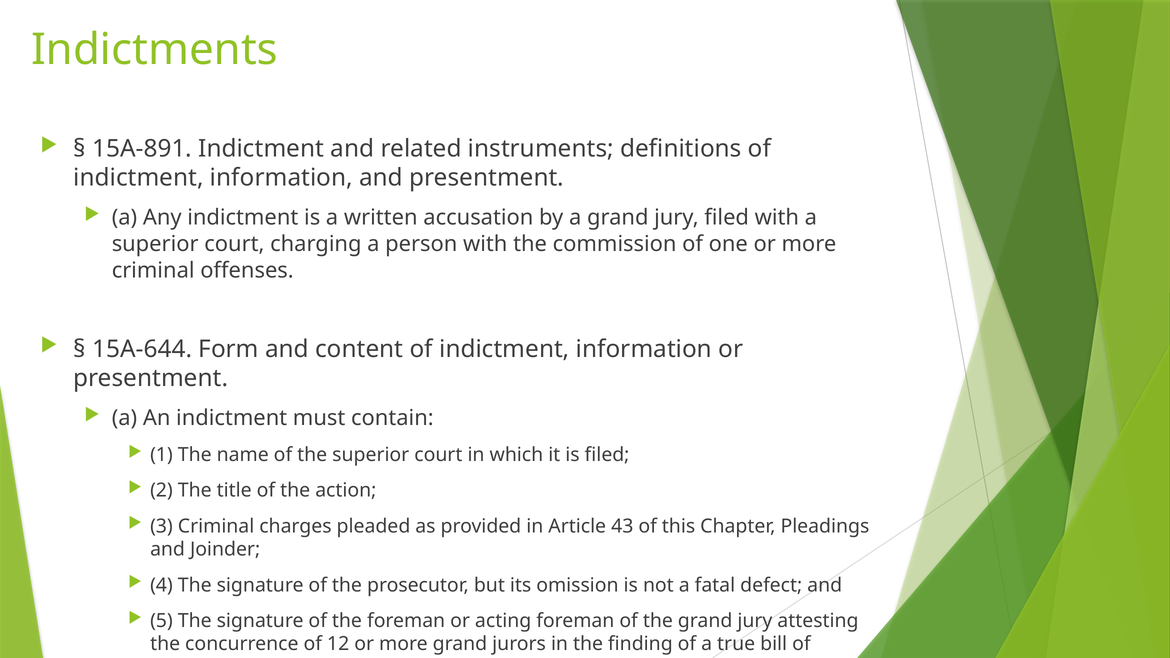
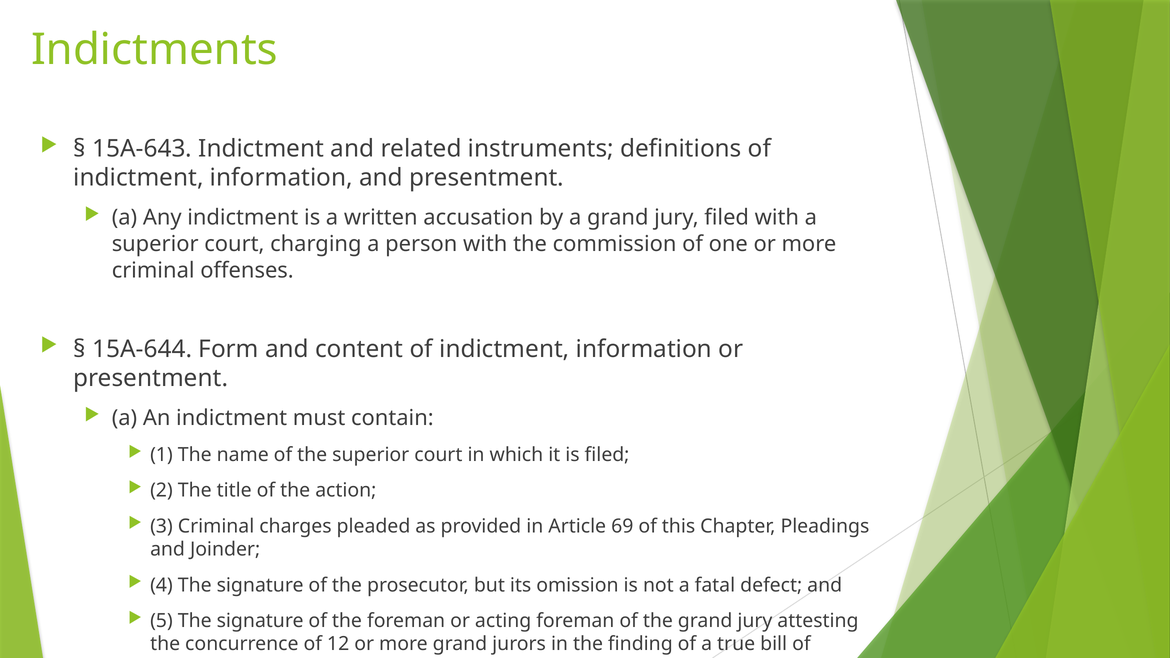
15A-891: 15A-891 -> 15A-643
43: 43 -> 69
